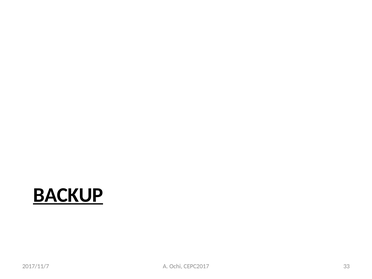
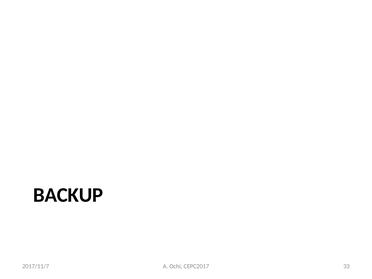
BACKUP underline: present -> none
